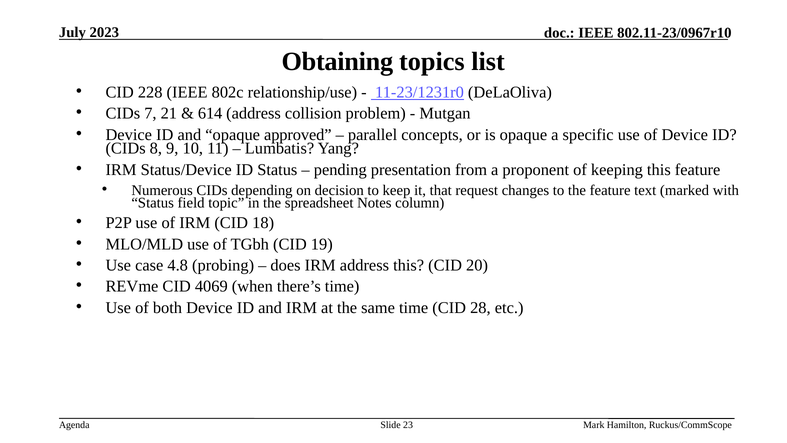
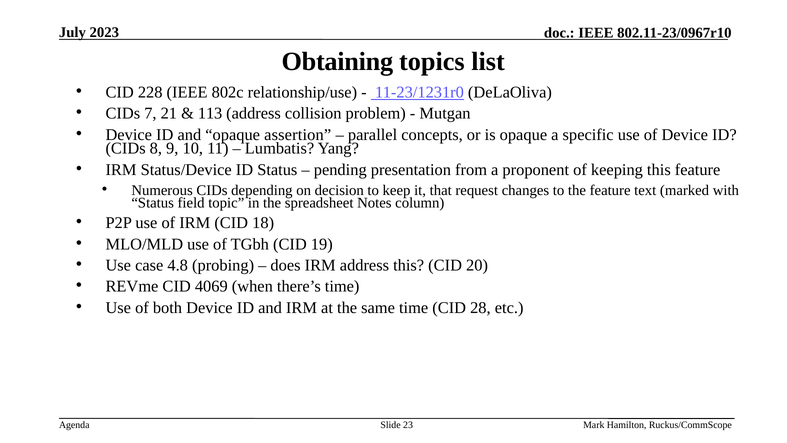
614: 614 -> 113
approved: approved -> assertion
